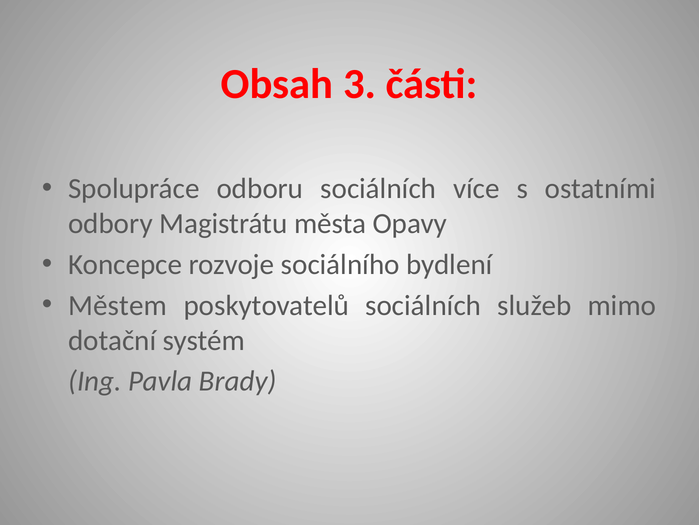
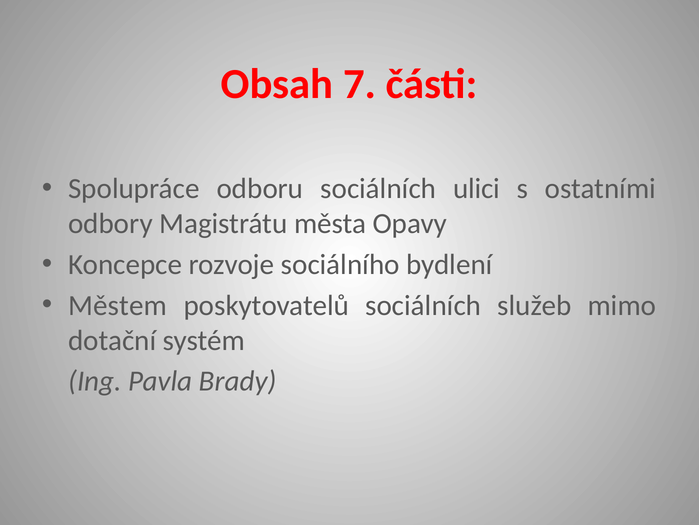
3: 3 -> 7
více: více -> ulici
